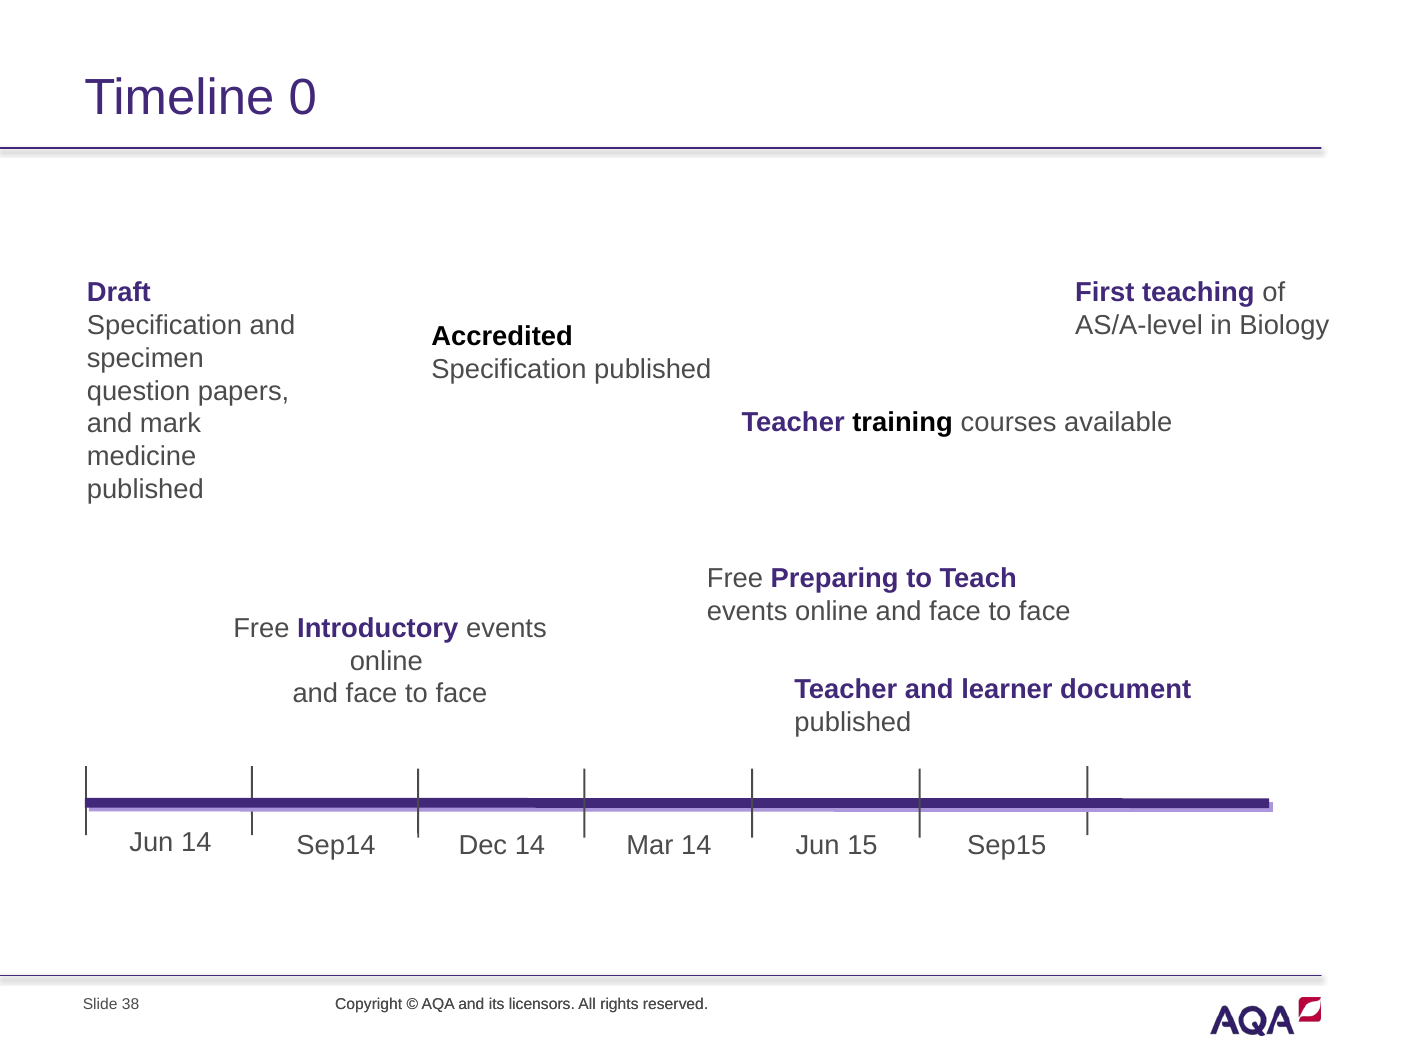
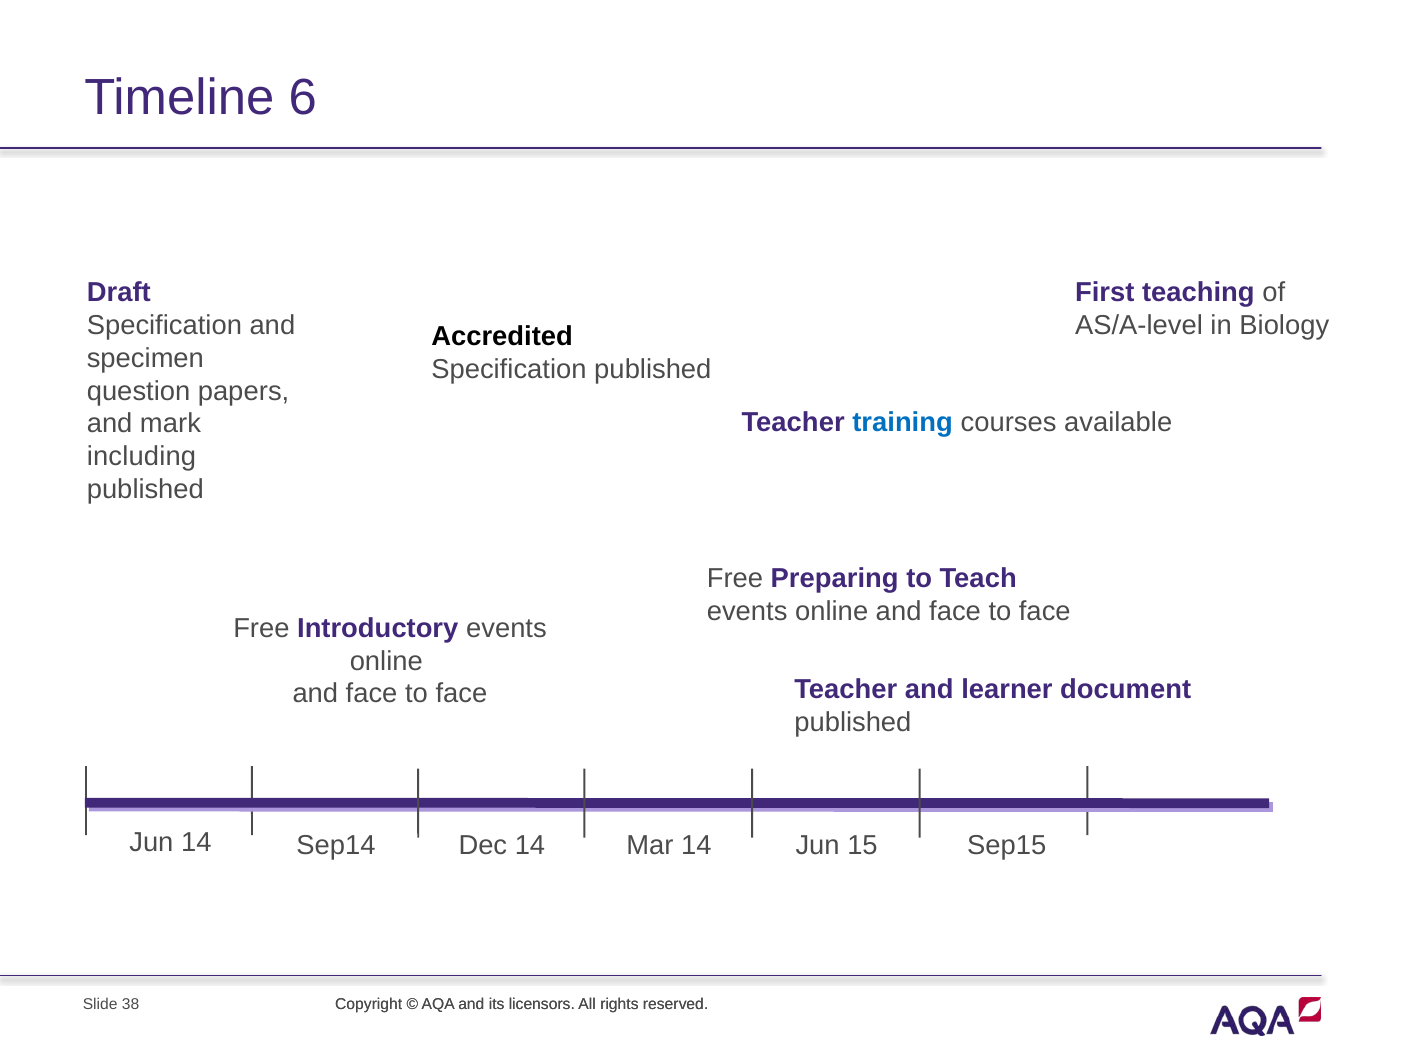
0: 0 -> 6
training colour: black -> blue
medicine: medicine -> including
